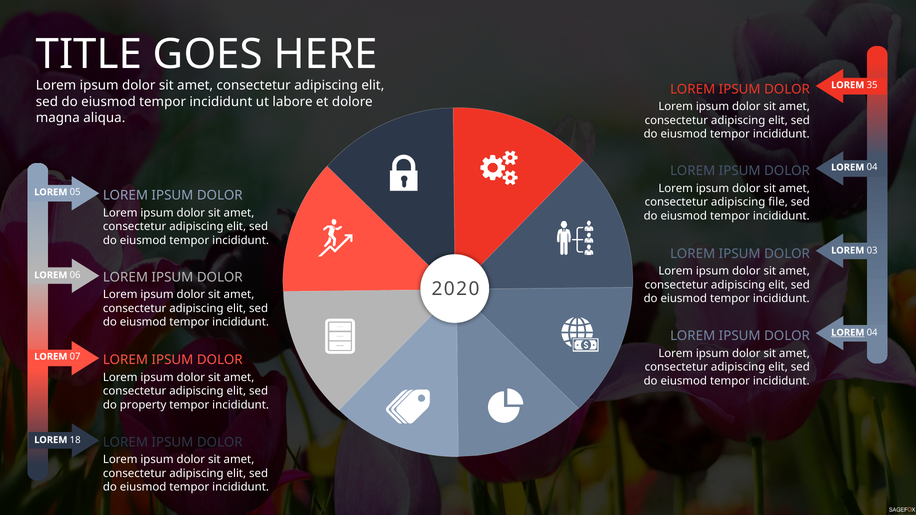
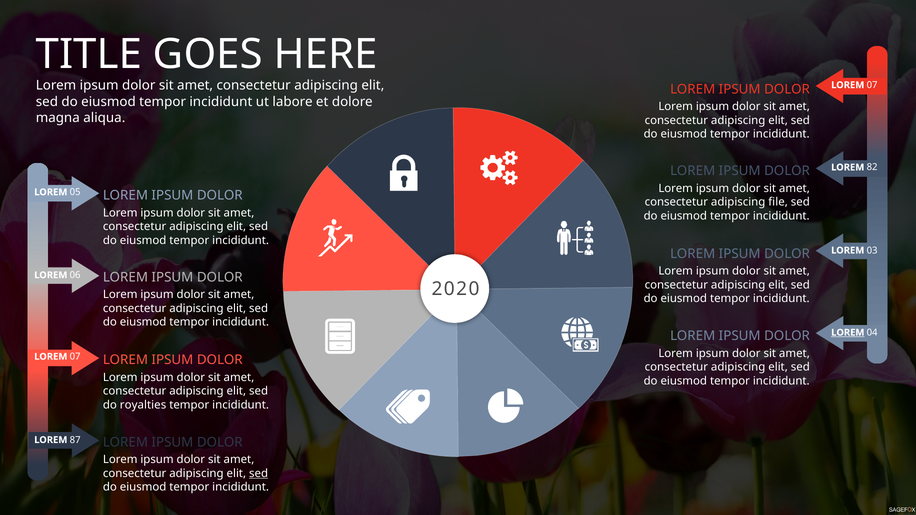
35 at (872, 85): 35 -> 07
04 at (872, 167): 04 -> 82
property: property -> royalties
18: 18 -> 87
sed at (259, 474) underline: none -> present
